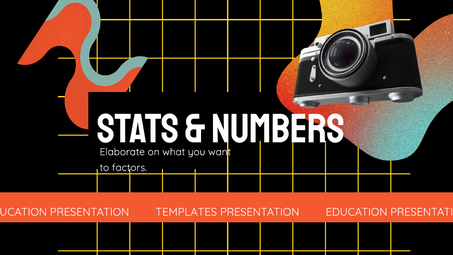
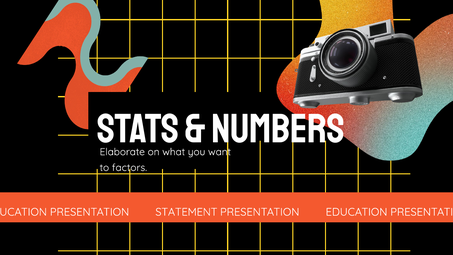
TEMPLATES: TEMPLATES -> STATEMENT
